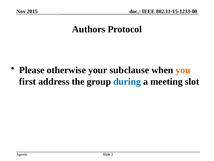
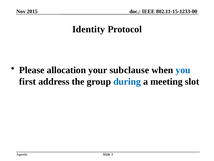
Authors: Authors -> Identity
otherwise: otherwise -> allocation
you colour: orange -> blue
